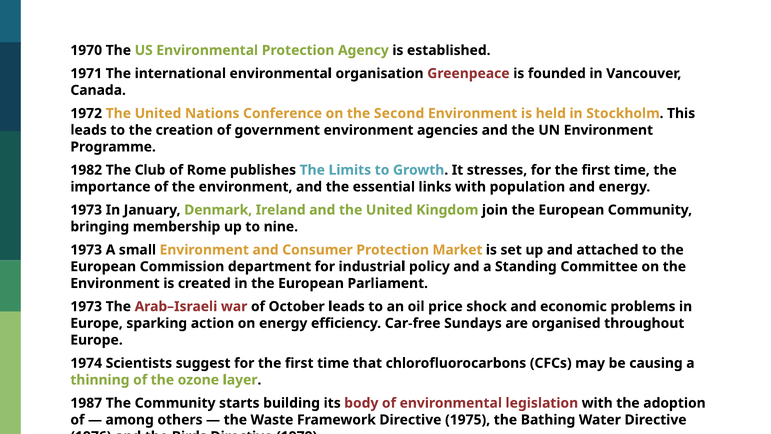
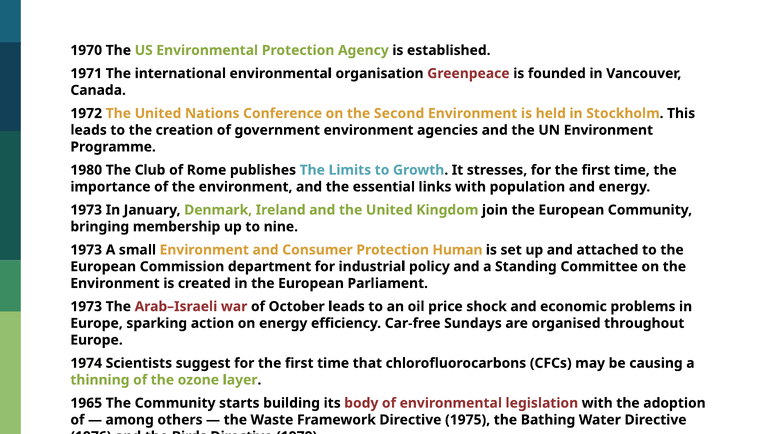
1982: 1982 -> 1980
Market: Market -> Human
1987: 1987 -> 1965
